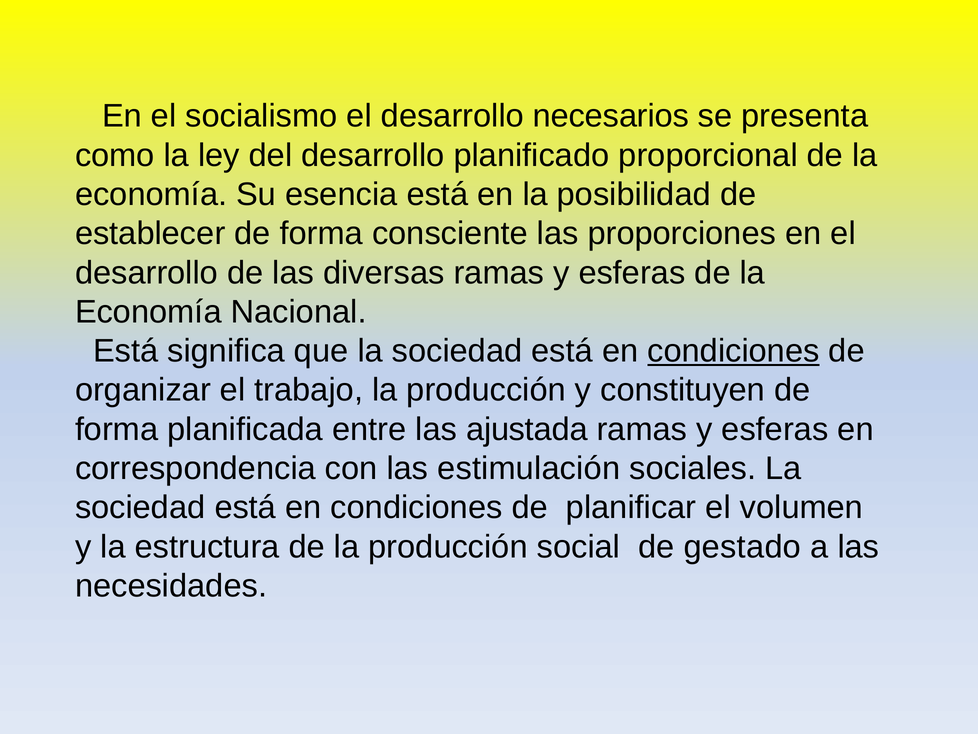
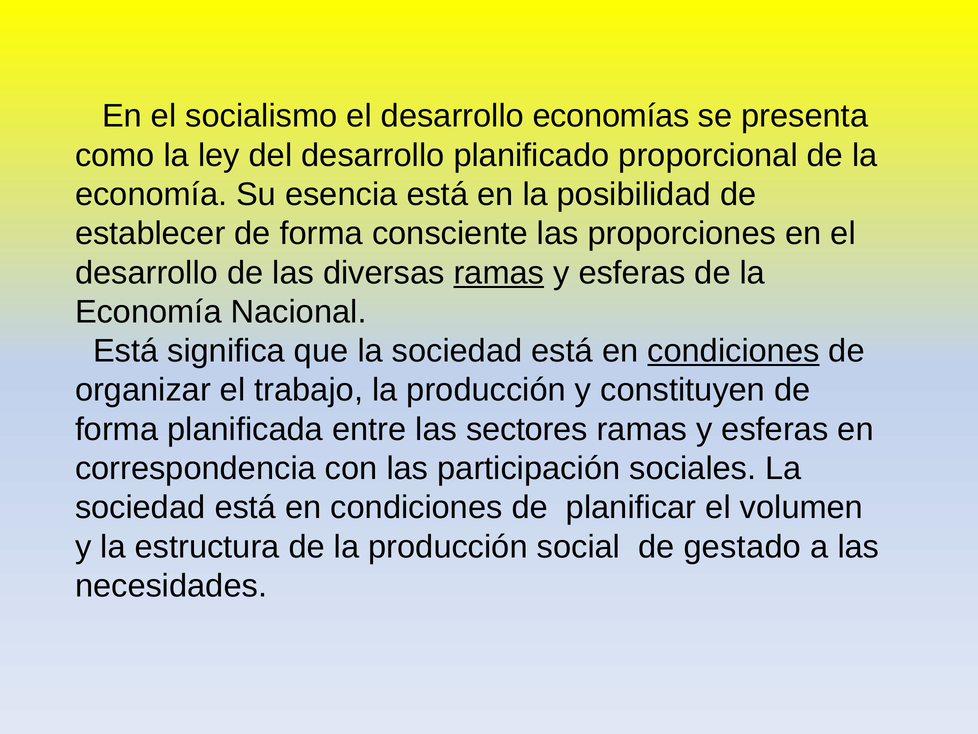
necesarios: necesarios -> economías
ramas at (499, 273) underline: none -> present
ajustada: ajustada -> sectores
estimulación: estimulación -> participación
